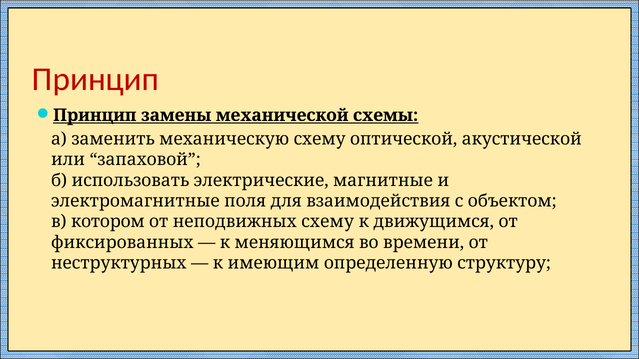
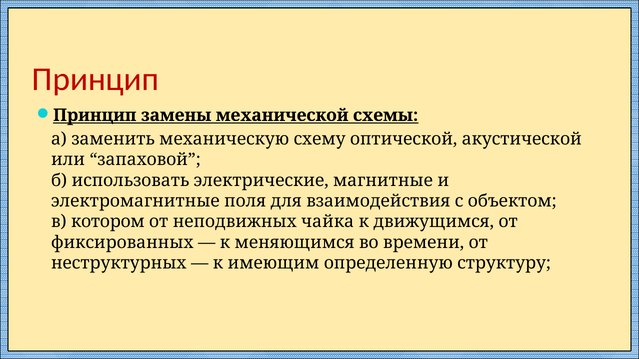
неподвижных схему: схему -> чайка
